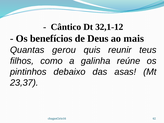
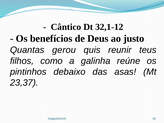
mais: mais -> justo
